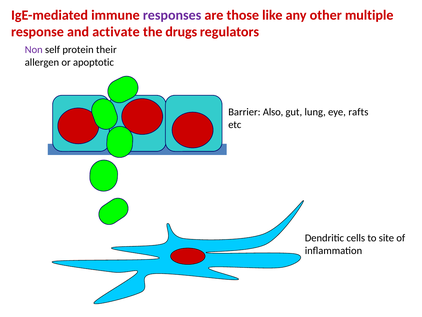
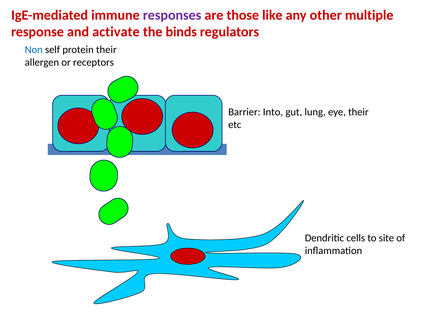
drugs: drugs -> binds
Non colour: purple -> blue
apoptotic: apoptotic -> receptors
Also: Also -> Into
eye rafts: rafts -> their
